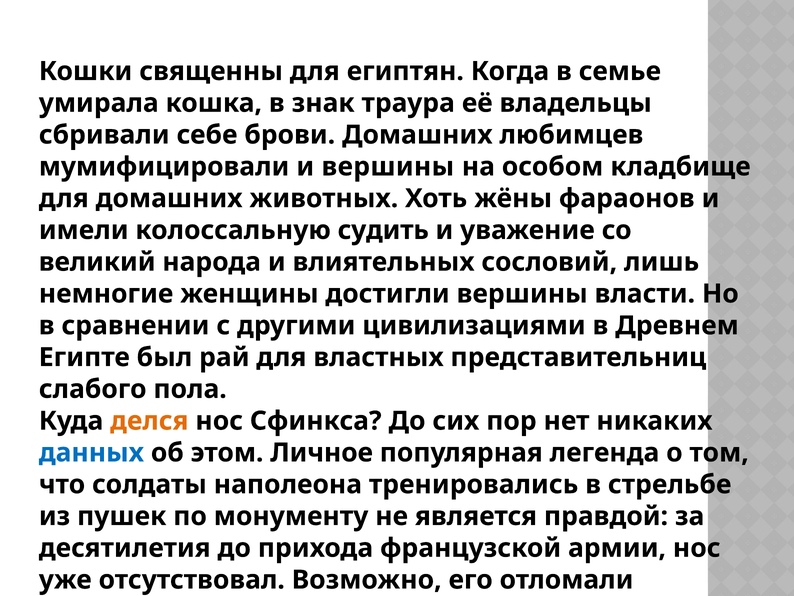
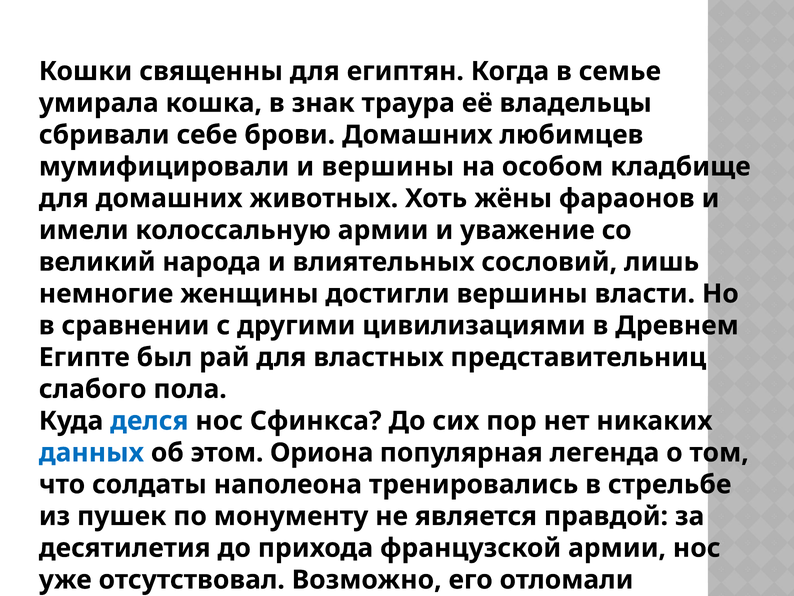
колоссальную судить: судить -> армии
делся colour: orange -> blue
Личное: Личное -> Ориона
